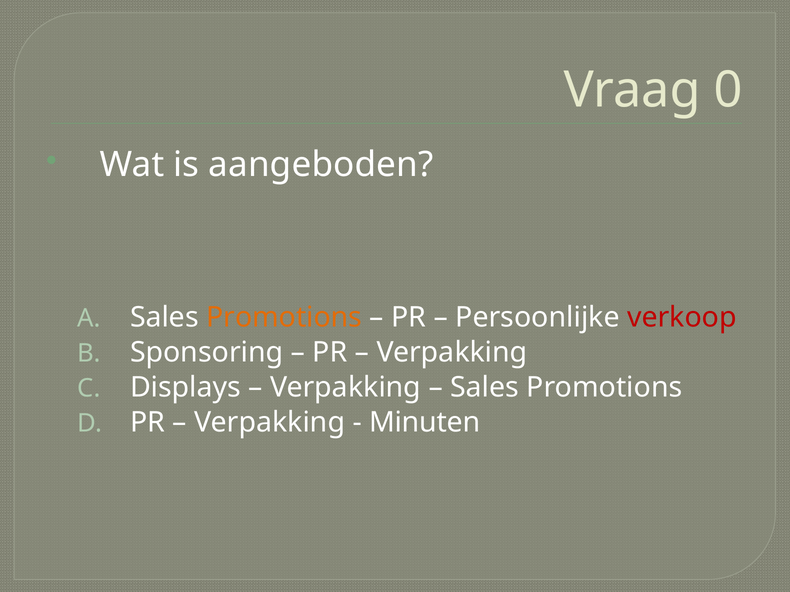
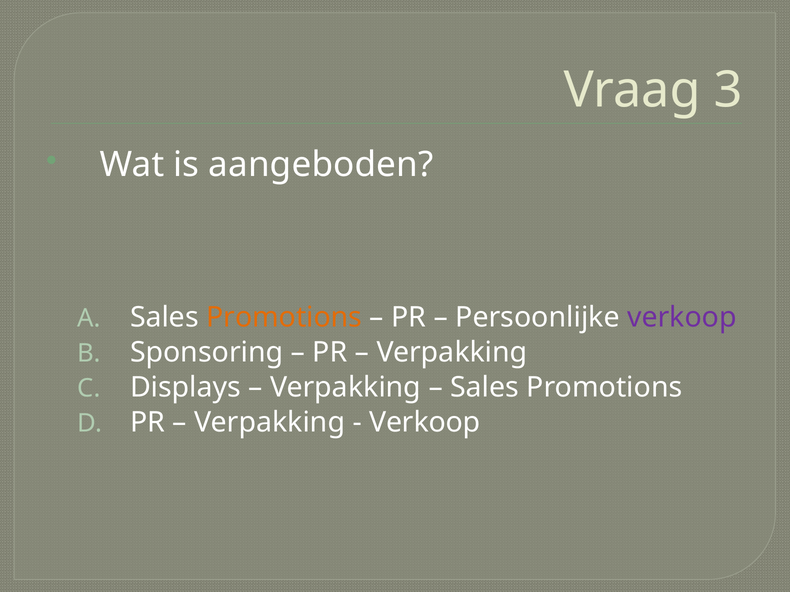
0: 0 -> 3
verkoop at (682, 317) colour: red -> purple
Minuten at (425, 423): Minuten -> Verkoop
